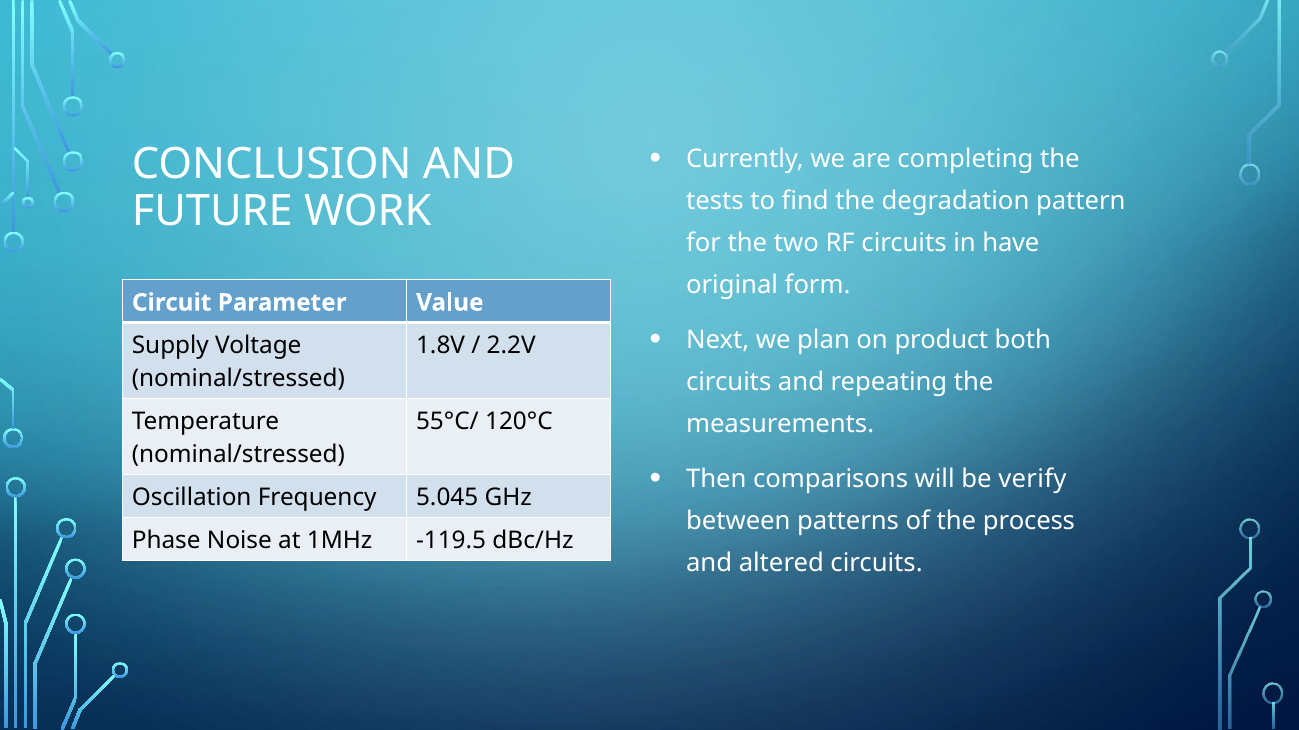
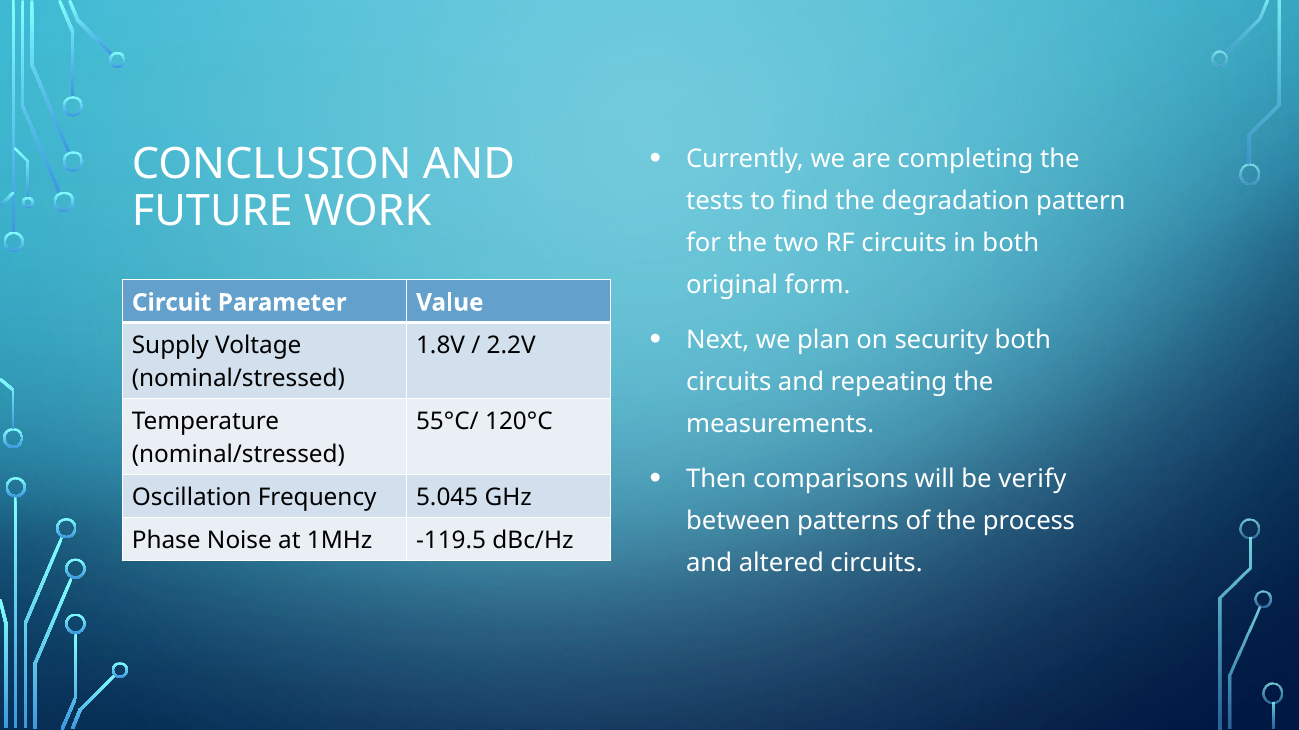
in have: have -> both
product: product -> security
